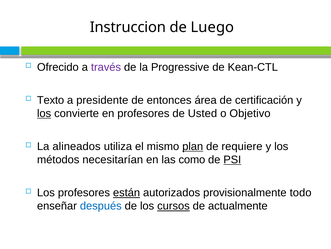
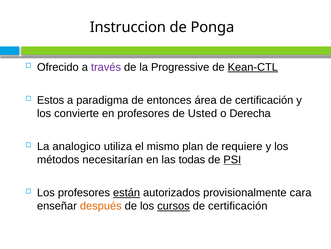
Luego: Luego -> Ponga
Kean-CTL underline: none -> present
Texto: Texto -> Estos
presidente: presidente -> paradigma
los at (44, 113) underline: present -> none
Objetivo: Objetivo -> Derecha
alineados: alineados -> analogico
plan underline: present -> none
como: como -> todas
todo: todo -> cara
después colour: blue -> orange
actualmente at (238, 205): actualmente -> certificación
